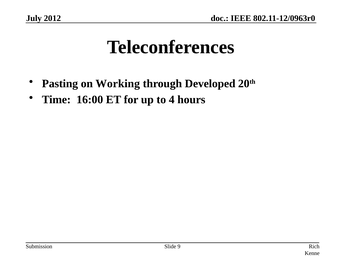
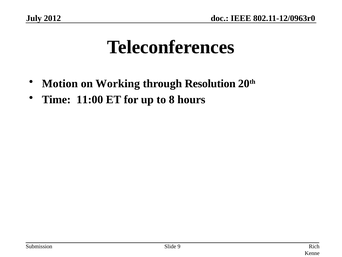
Pasting at (60, 83): Pasting -> Motion
Developed: Developed -> Resolution
16:00: 16:00 -> 11:00
4: 4 -> 8
